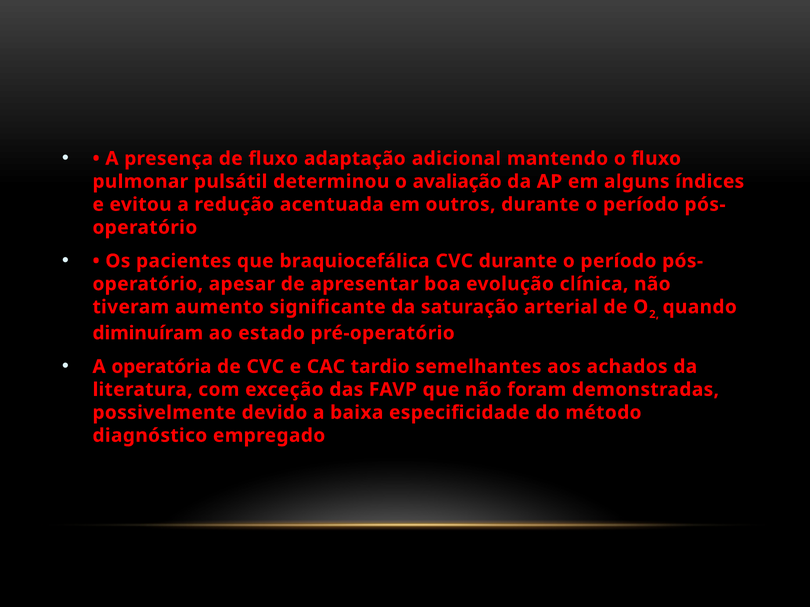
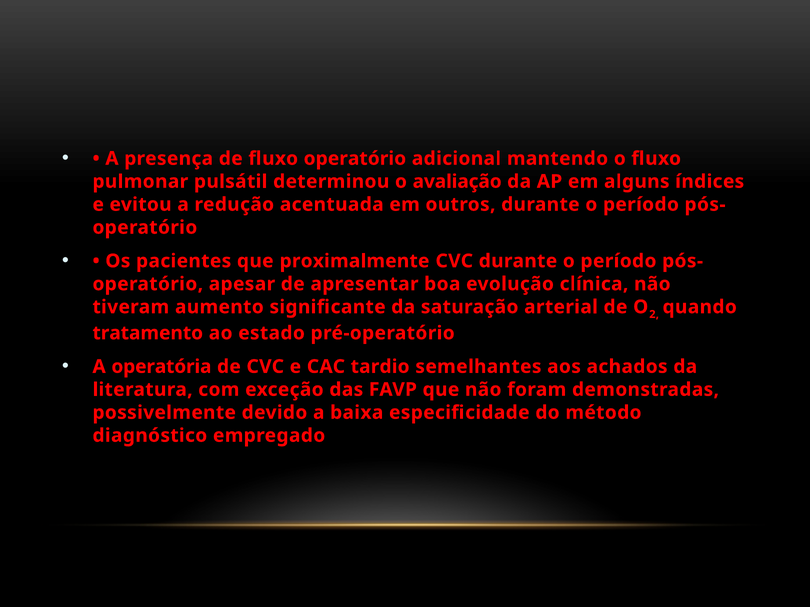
fluxo adaptação: adaptação -> operatório
braquiocefálica: braquiocefálica -> proximalmente
diminuíram: diminuíram -> tratamento
